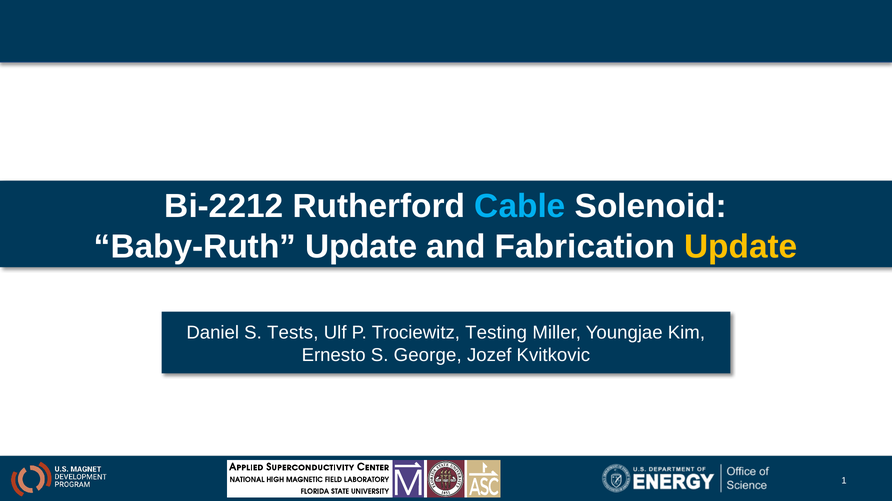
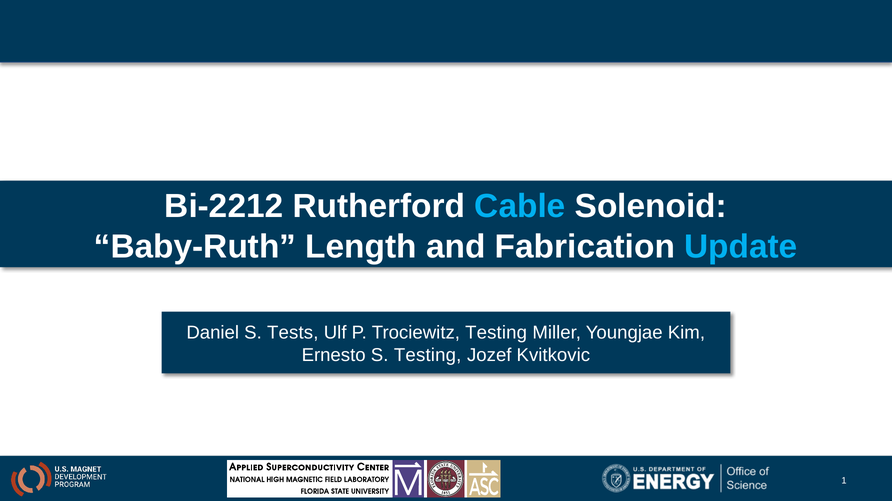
Baby-Ruth Update: Update -> Length
Update at (741, 247) colour: yellow -> light blue
S George: George -> Testing
